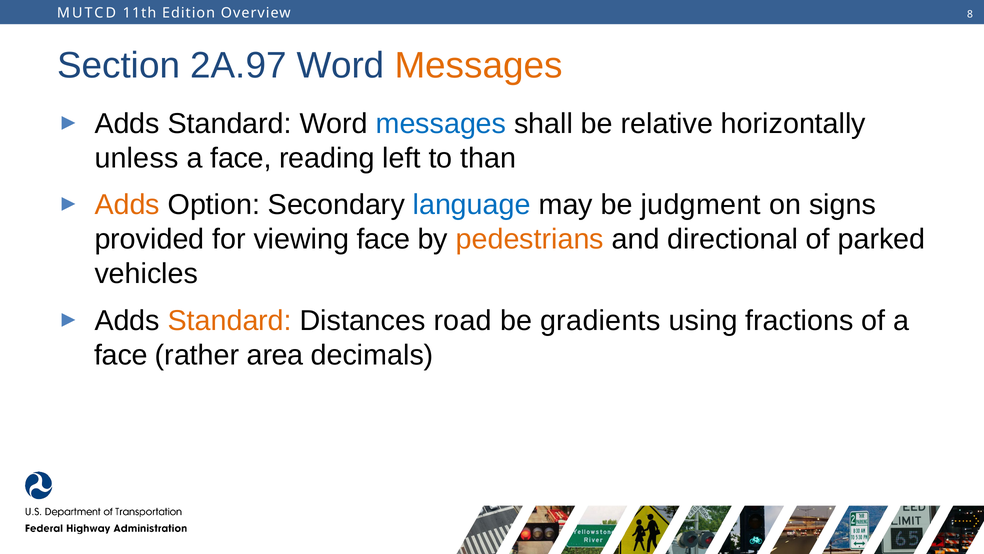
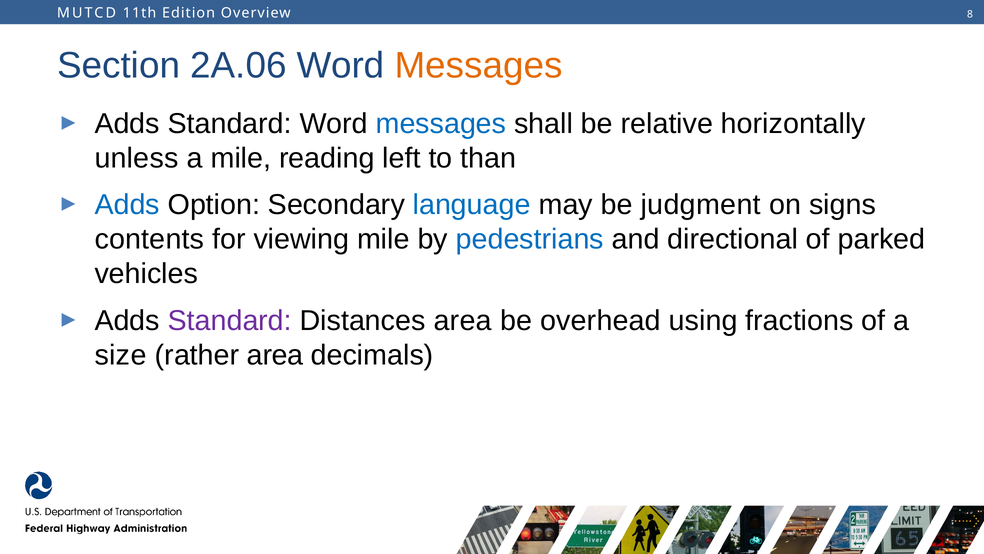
2A.97: 2A.97 -> 2A.06
face at (241, 158): face -> mile
Adds at (127, 205) colour: orange -> blue
provided: provided -> contents
viewing face: face -> mile
pedestrians colour: orange -> blue
Standard at (230, 320) colour: orange -> purple
Distances road: road -> area
gradients: gradients -> overhead
face at (121, 355): face -> size
